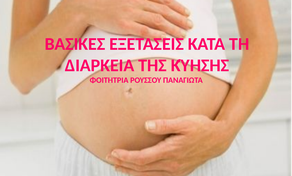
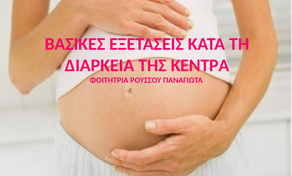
ΚΎΗΣΗΣ: ΚΎΗΣΗΣ -> ΚΕΝΤΡΑ
